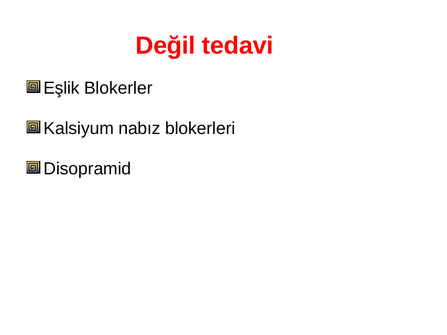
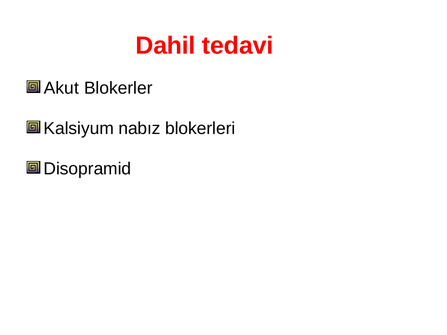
Değil: Değil -> Dahil
Eşlik: Eşlik -> Akut
